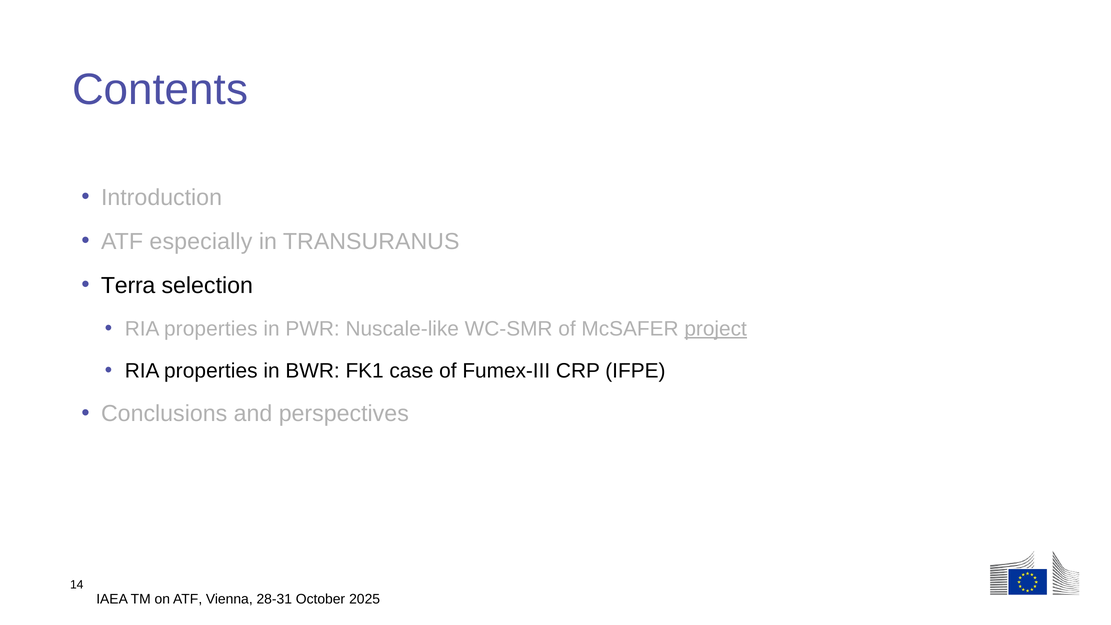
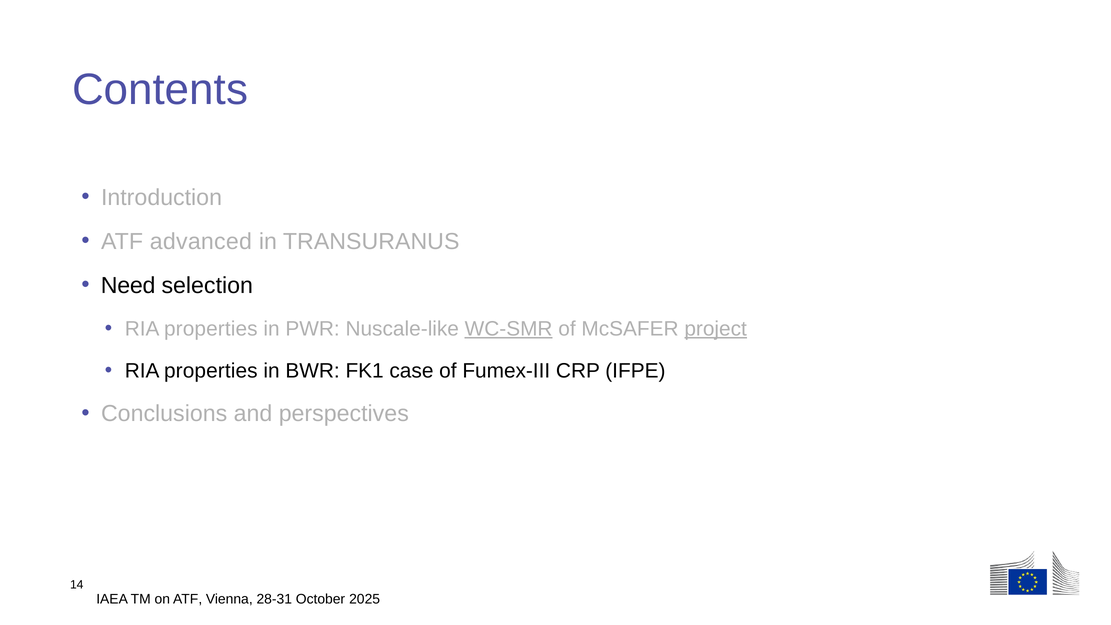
especially: especially -> advanced
Terra: Terra -> Need
WC-SMR underline: none -> present
